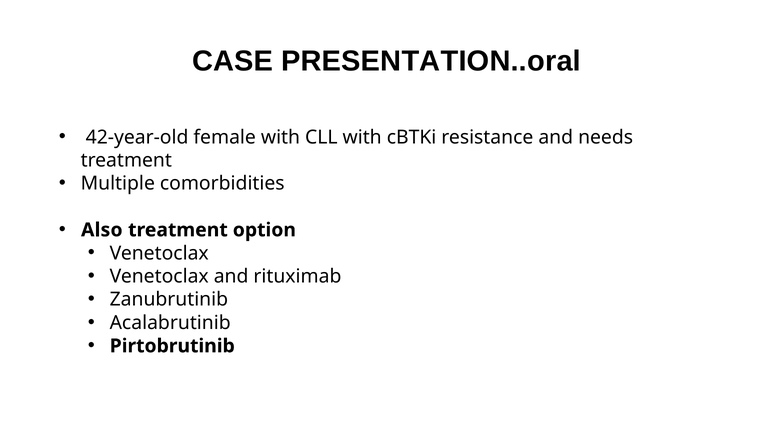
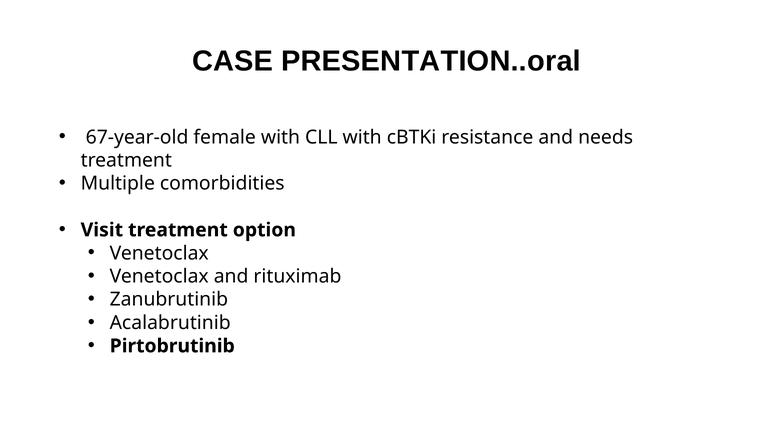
42-year-old: 42-year-old -> 67-year-old
Also: Also -> Visit
